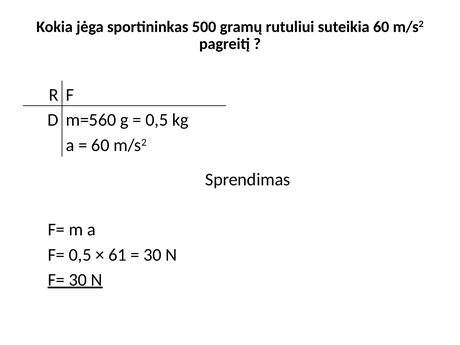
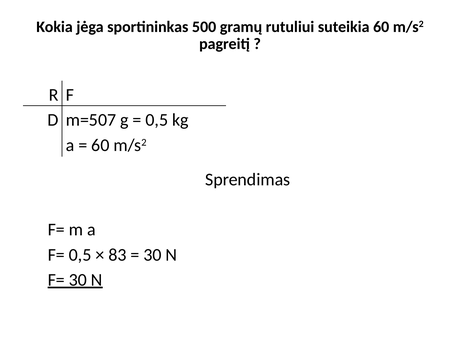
m=560: m=560 -> m=507
61: 61 -> 83
